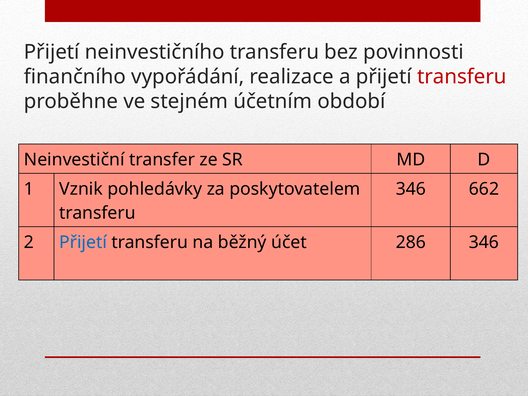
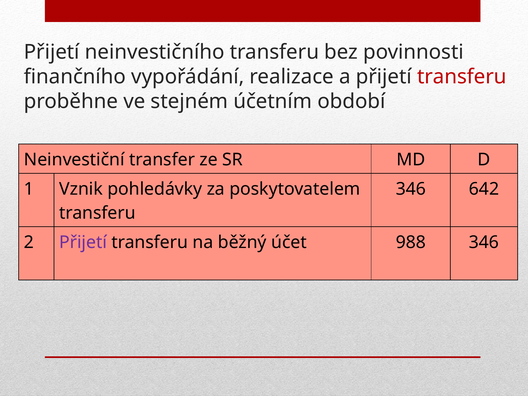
662: 662 -> 642
Přijetí at (83, 242) colour: blue -> purple
286: 286 -> 988
